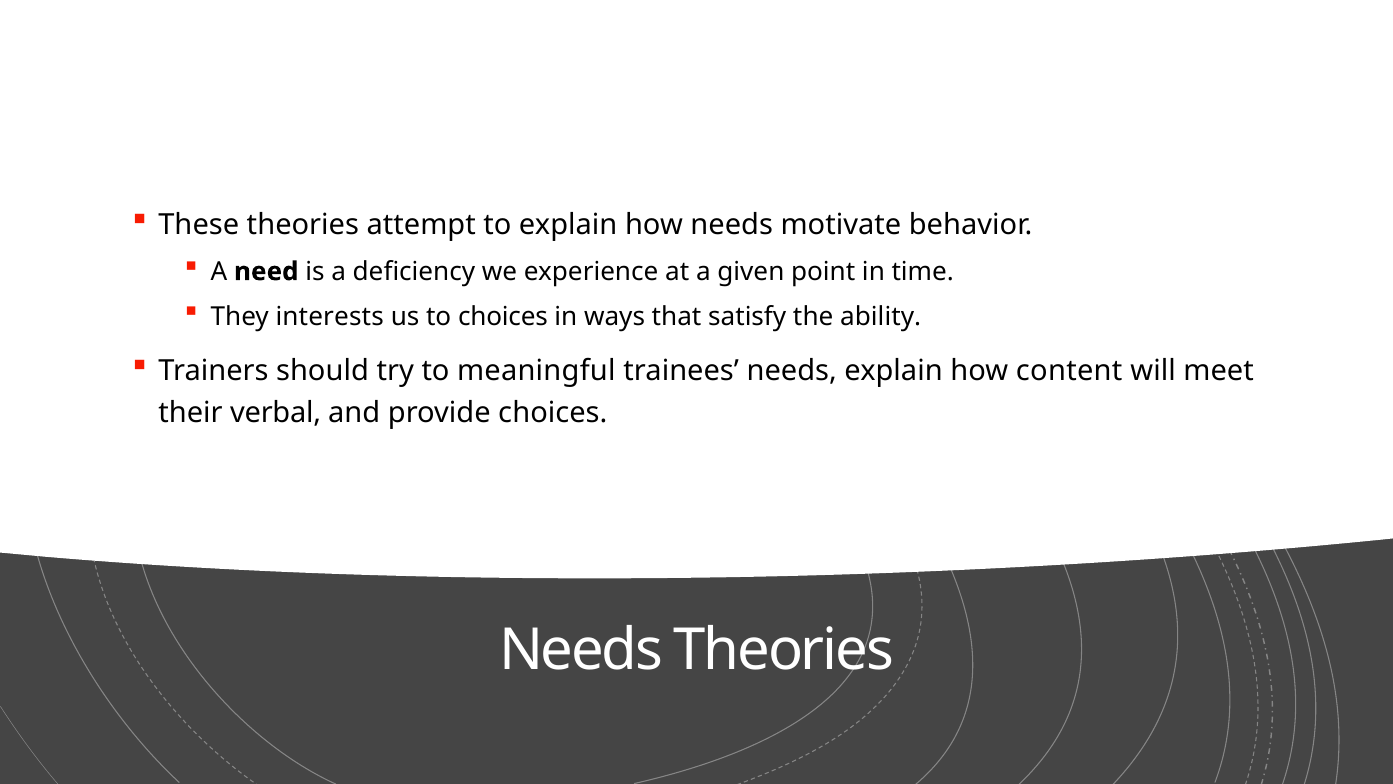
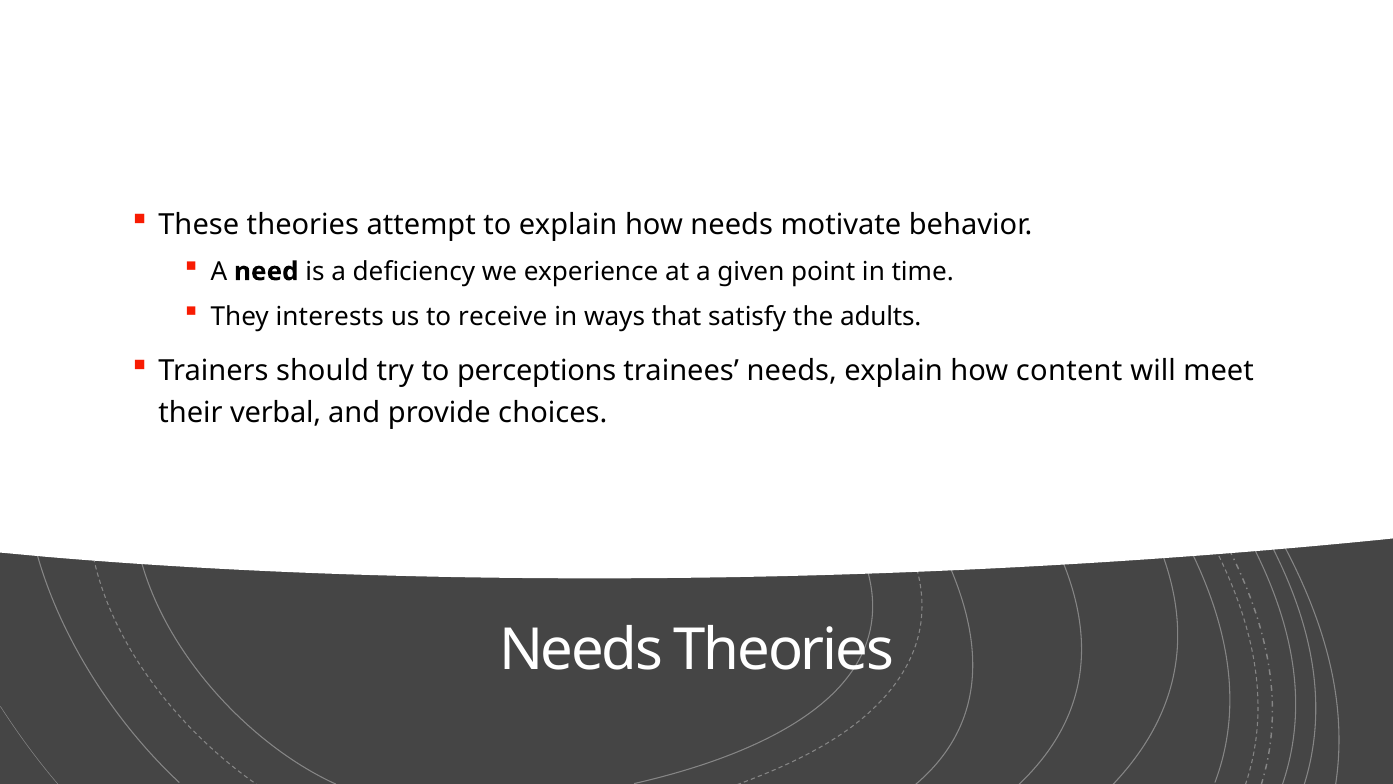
to choices: choices -> receive
ability: ability -> adults
meaningful: meaningful -> perceptions
